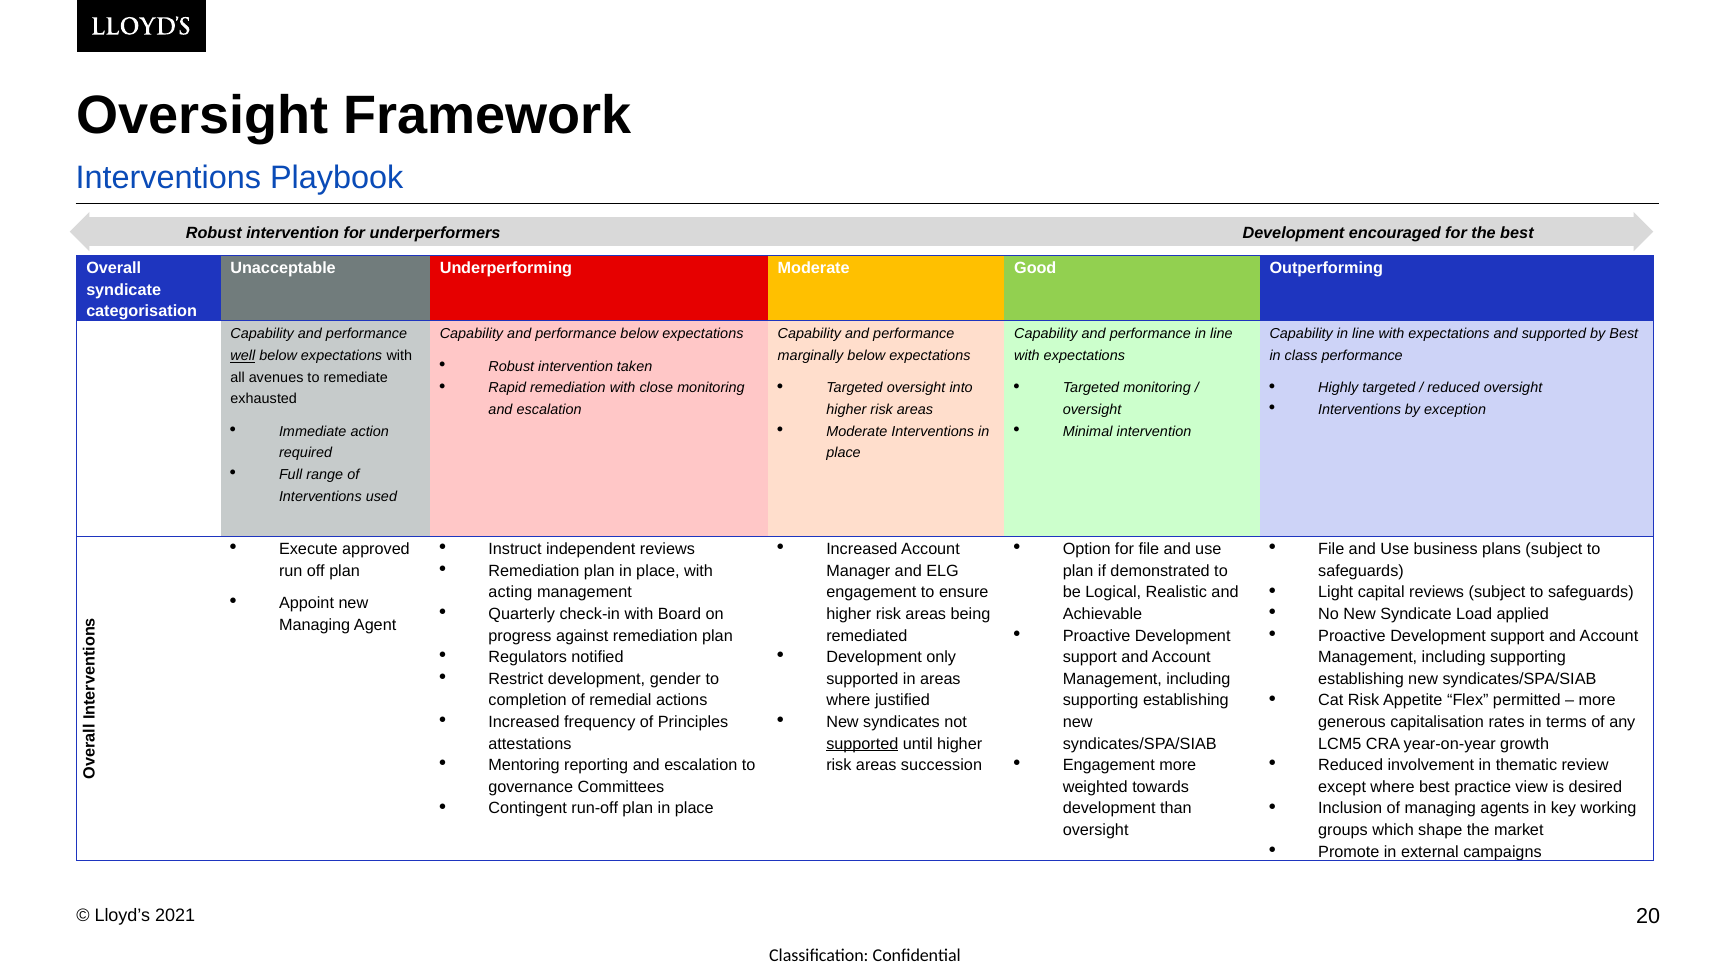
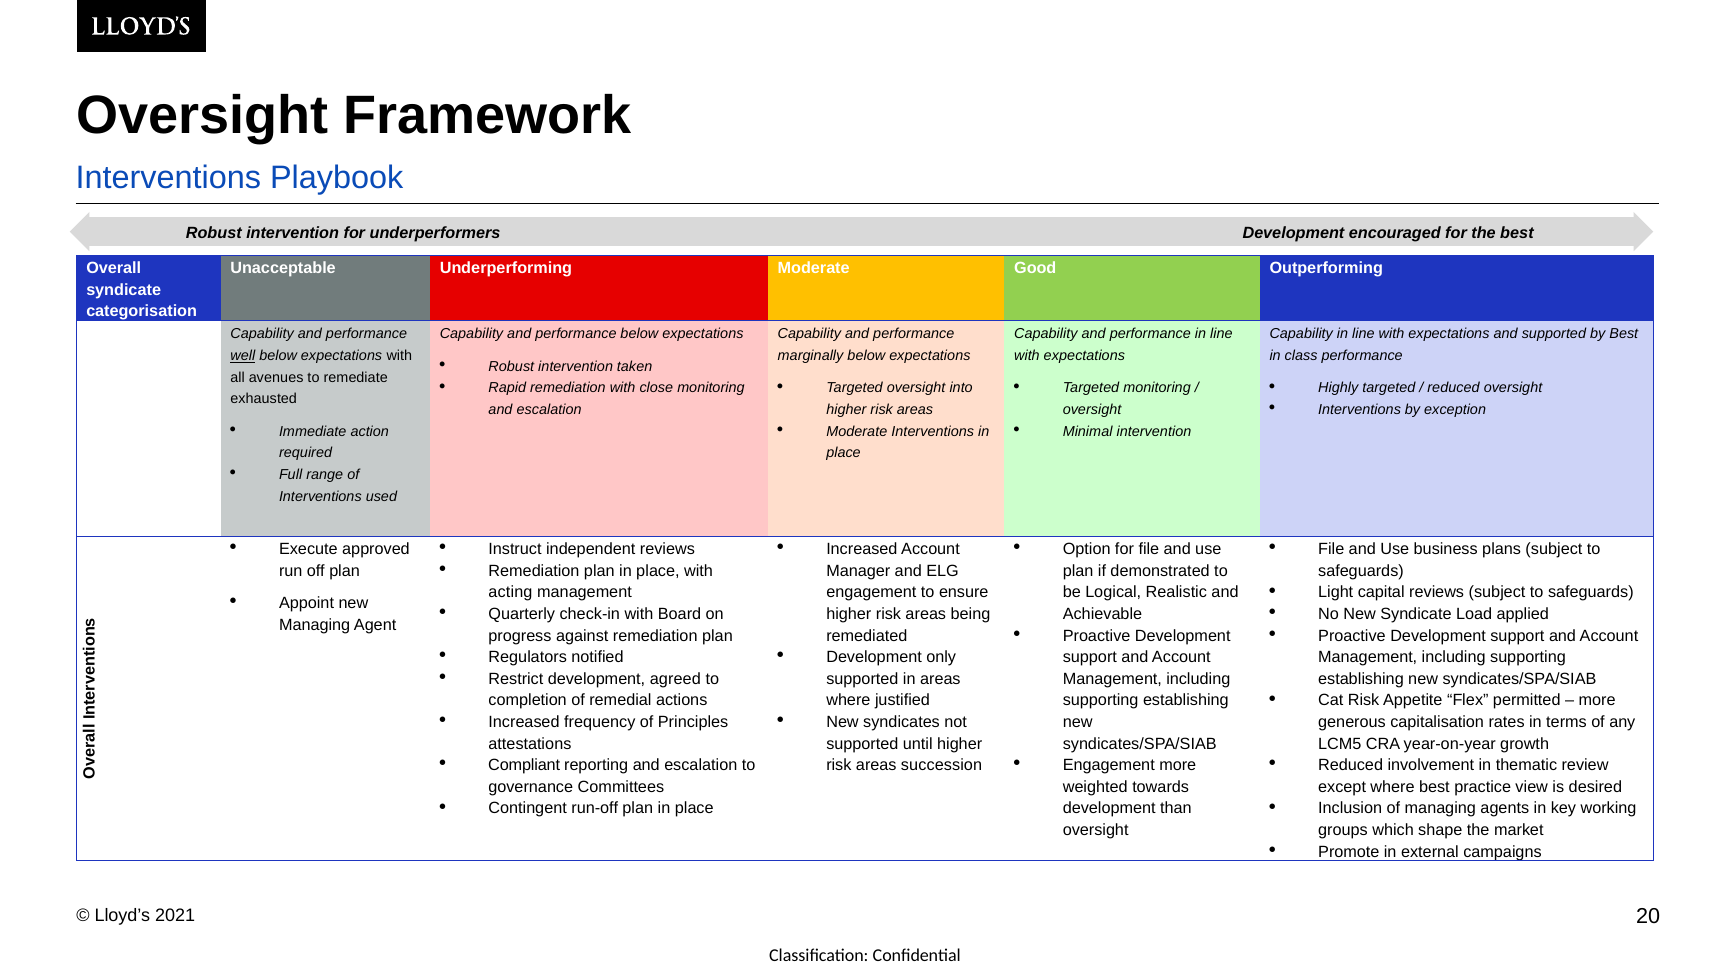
gender: gender -> agreed
supported at (862, 744) underline: present -> none
Mentoring: Mentoring -> Compliant
